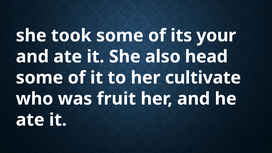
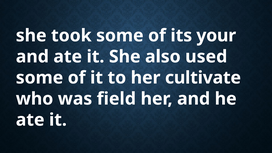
head: head -> used
fruit: fruit -> field
